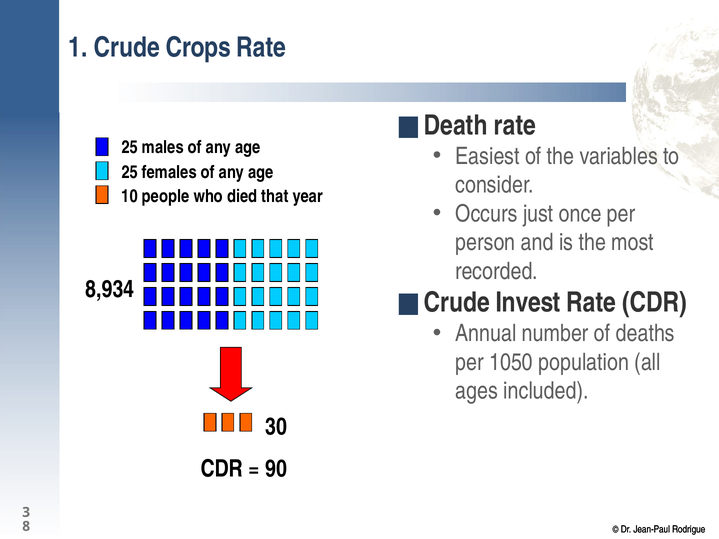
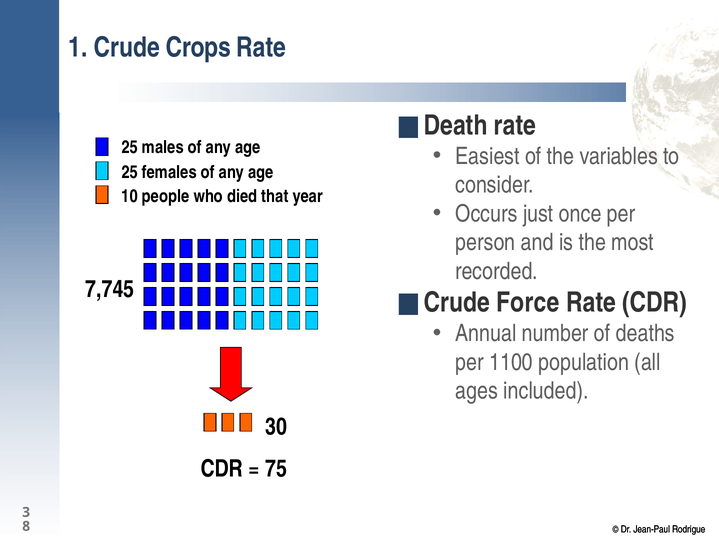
8,934: 8,934 -> 7,745
Invest: Invest -> Force
1050: 1050 -> 1100
90: 90 -> 75
